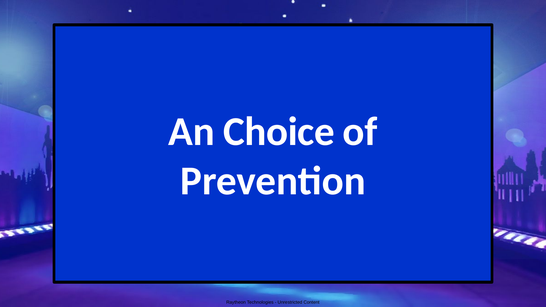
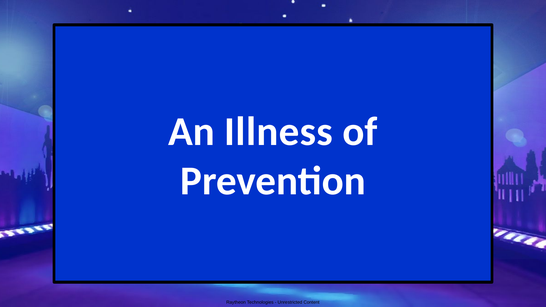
Choice: Choice -> Illness
